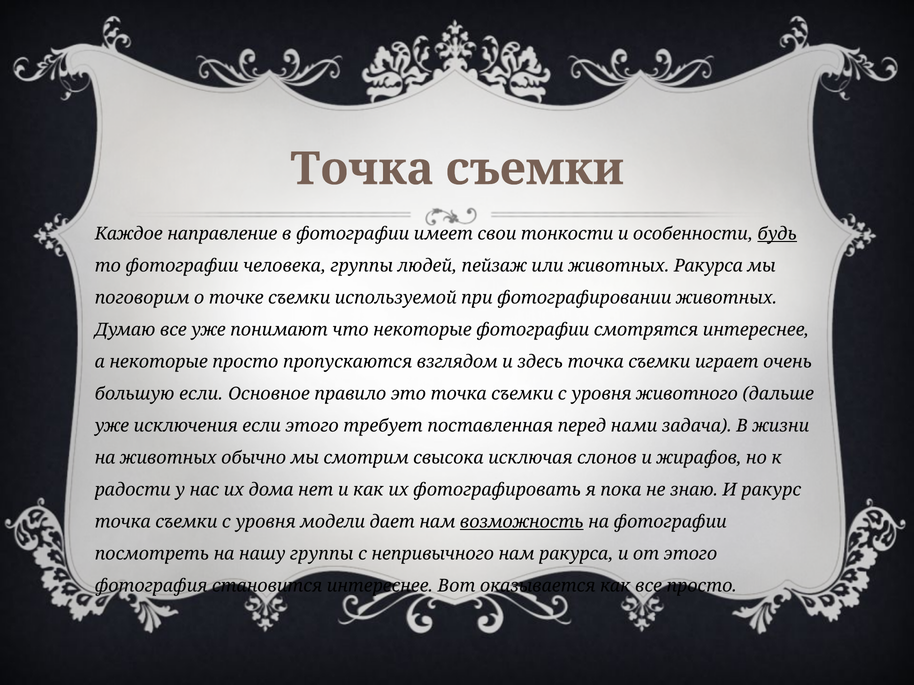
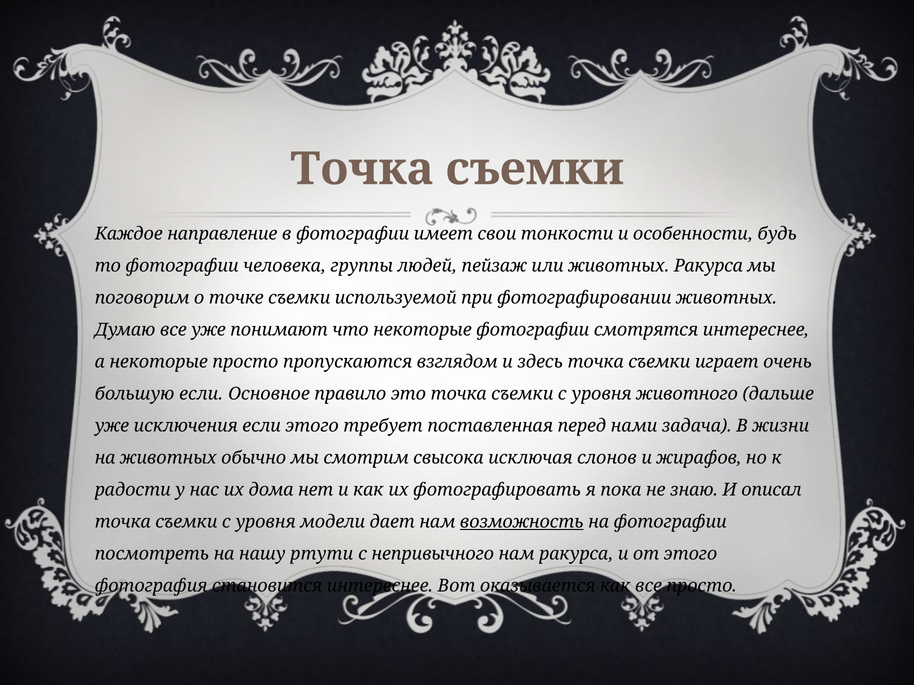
будь underline: present -> none
ракурс: ракурс -> описал
нашу группы: группы -> ртути
